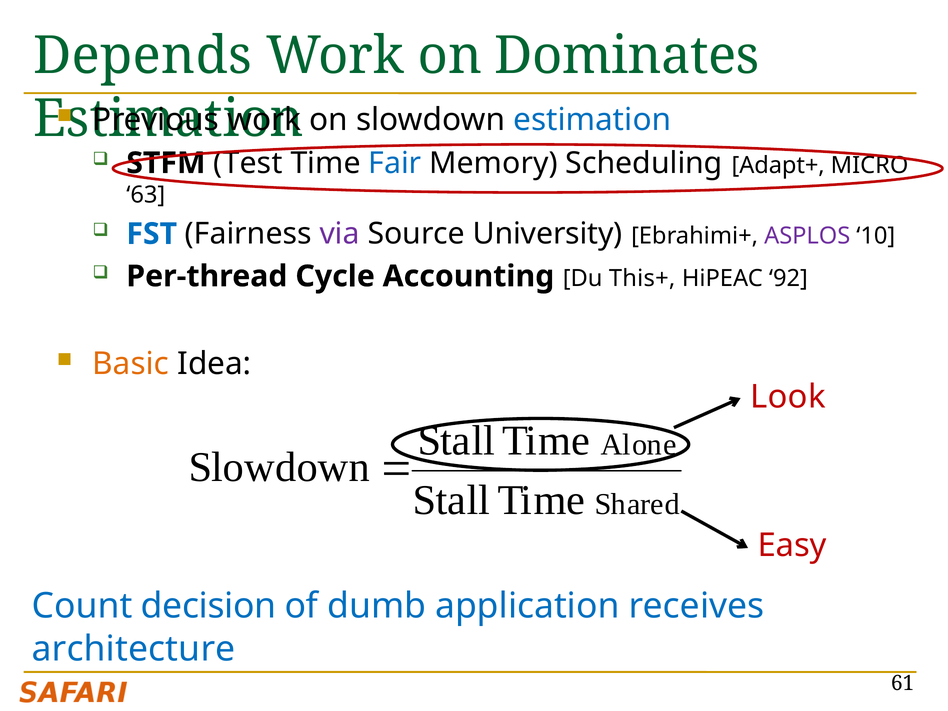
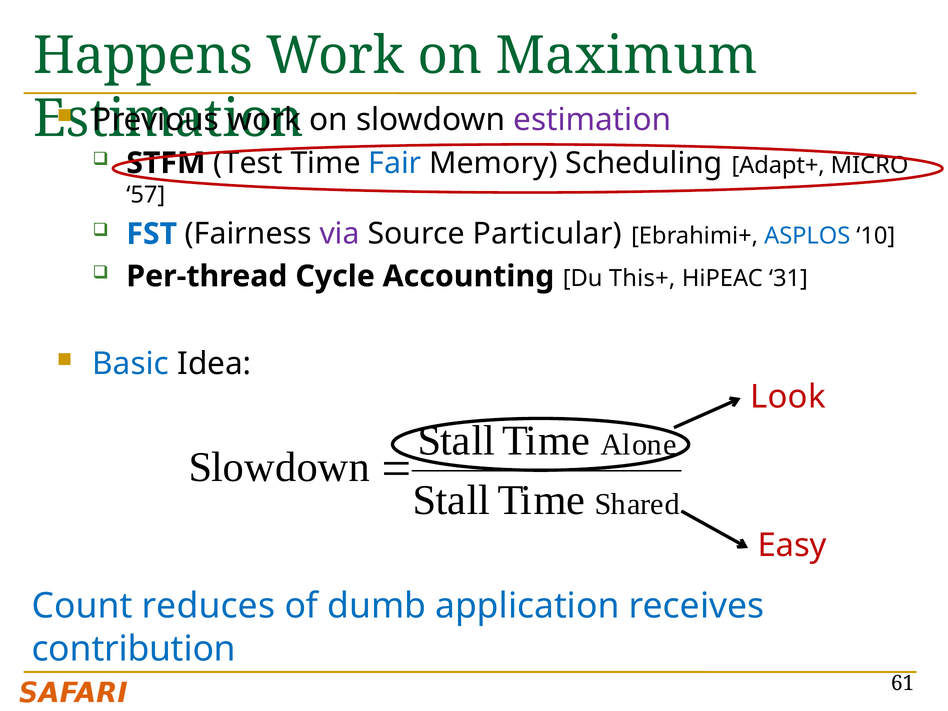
Depends: Depends -> Happens
Dominates: Dominates -> Maximum
estimation at (592, 120) colour: blue -> purple
63: 63 -> 57
University: University -> Particular
ASPLOS colour: purple -> blue
92: 92 -> 31
Basic colour: orange -> blue
decision: decision -> reduces
architecture: architecture -> contribution
